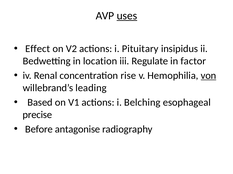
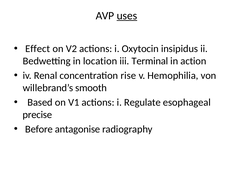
Pituitary: Pituitary -> Oxytocin
Regulate: Regulate -> Terminal
factor: factor -> action
von underline: present -> none
leading: leading -> smooth
Belching: Belching -> Regulate
